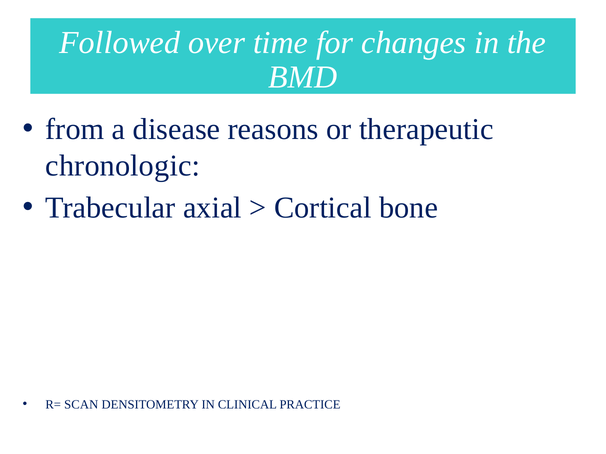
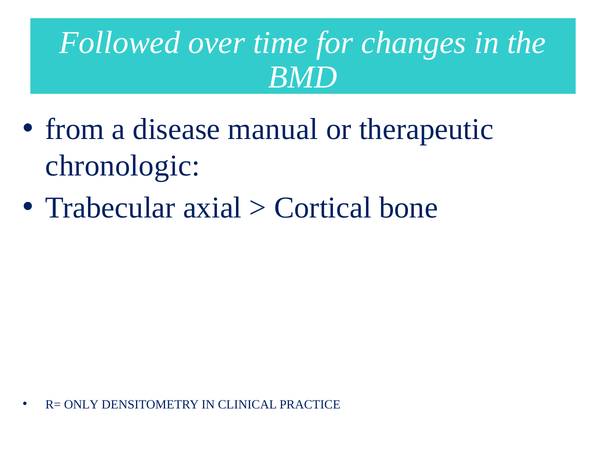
reasons: reasons -> manual
SCAN: SCAN -> ONLY
